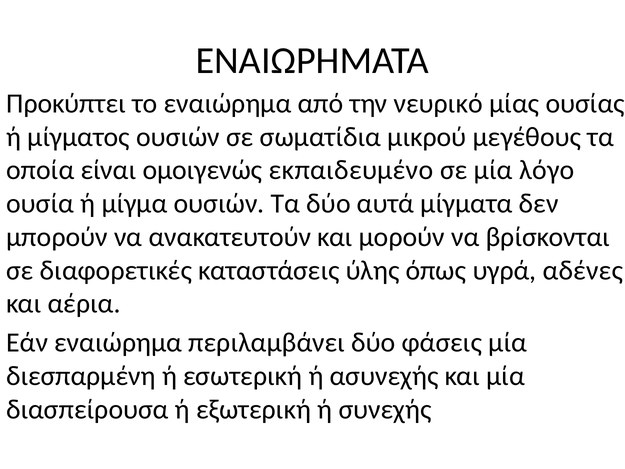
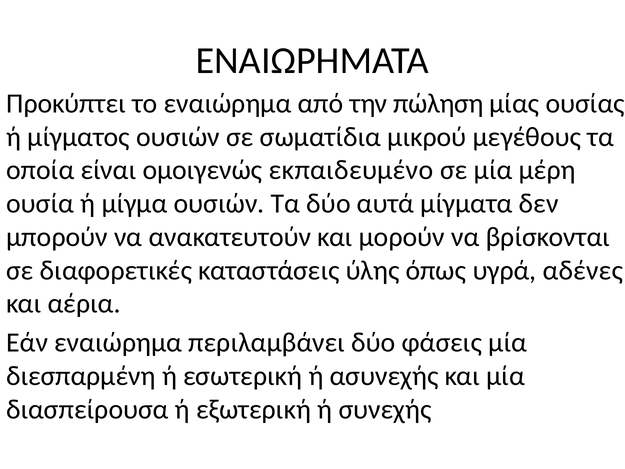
νευρικό: νευρικό -> πώληση
λόγο: λόγο -> μέρη
